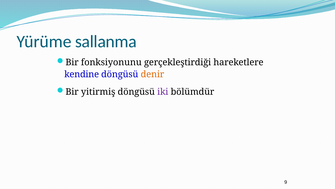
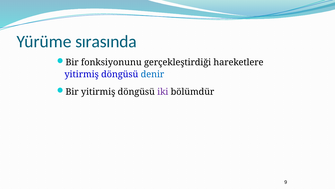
sallanma: sallanma -> sırasında
kendine at (82, 74): kendine -> yitirmiş
denir colour: orange -> blue
